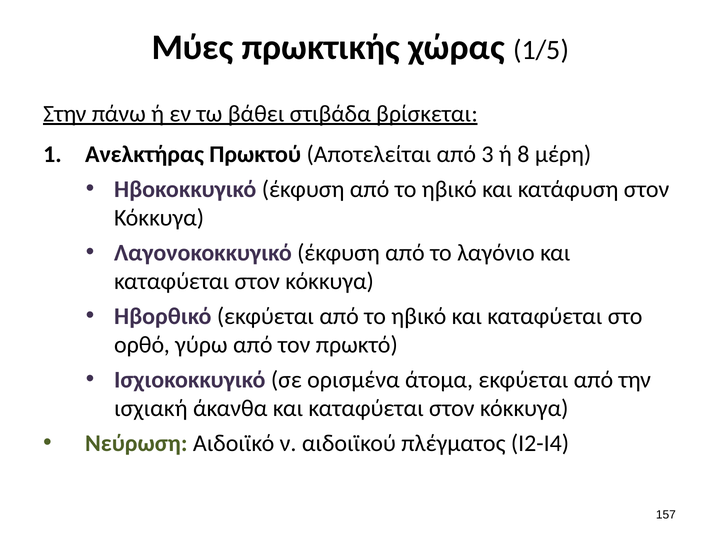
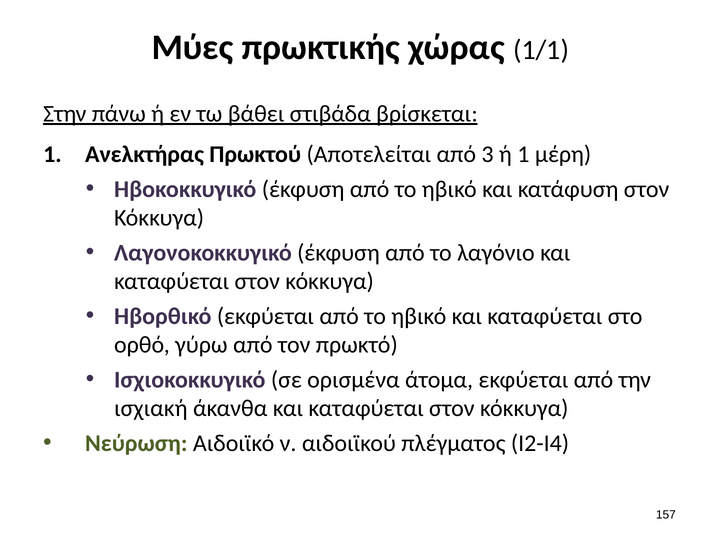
1/5: 1/5 -> 1/1
ή 8: 8 -> 1
